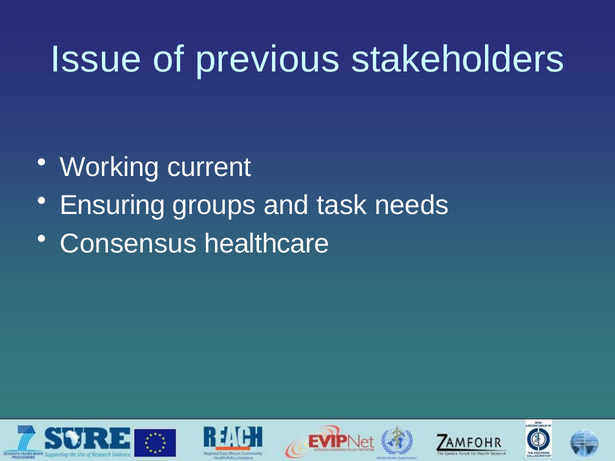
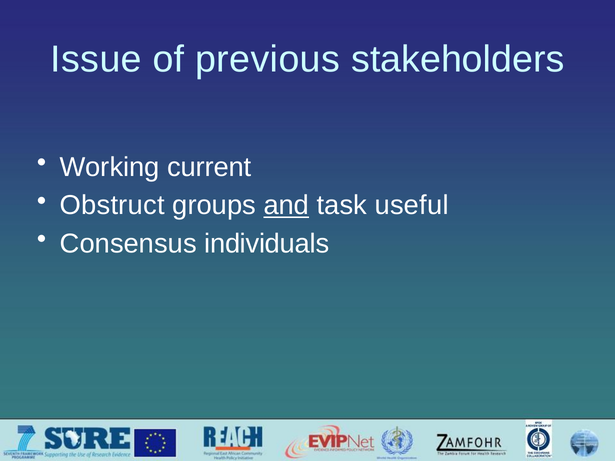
Ensuring: Ensuring -> Obstruct
and underline: none -> present
needs: needs -> useful
healthcare: healthcare -> individuals
